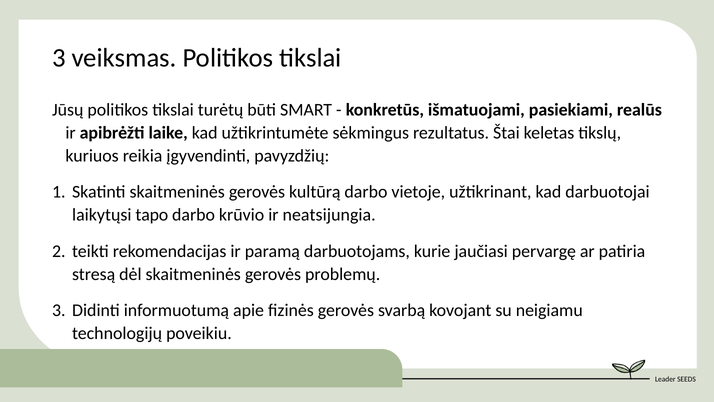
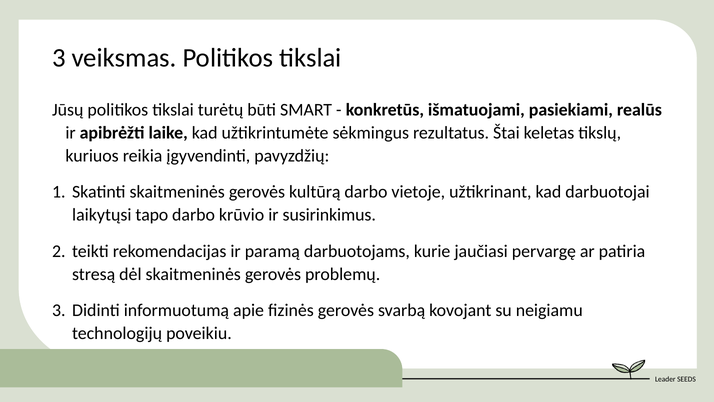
neatsijungia: neatsijungia -> susirinkimus
